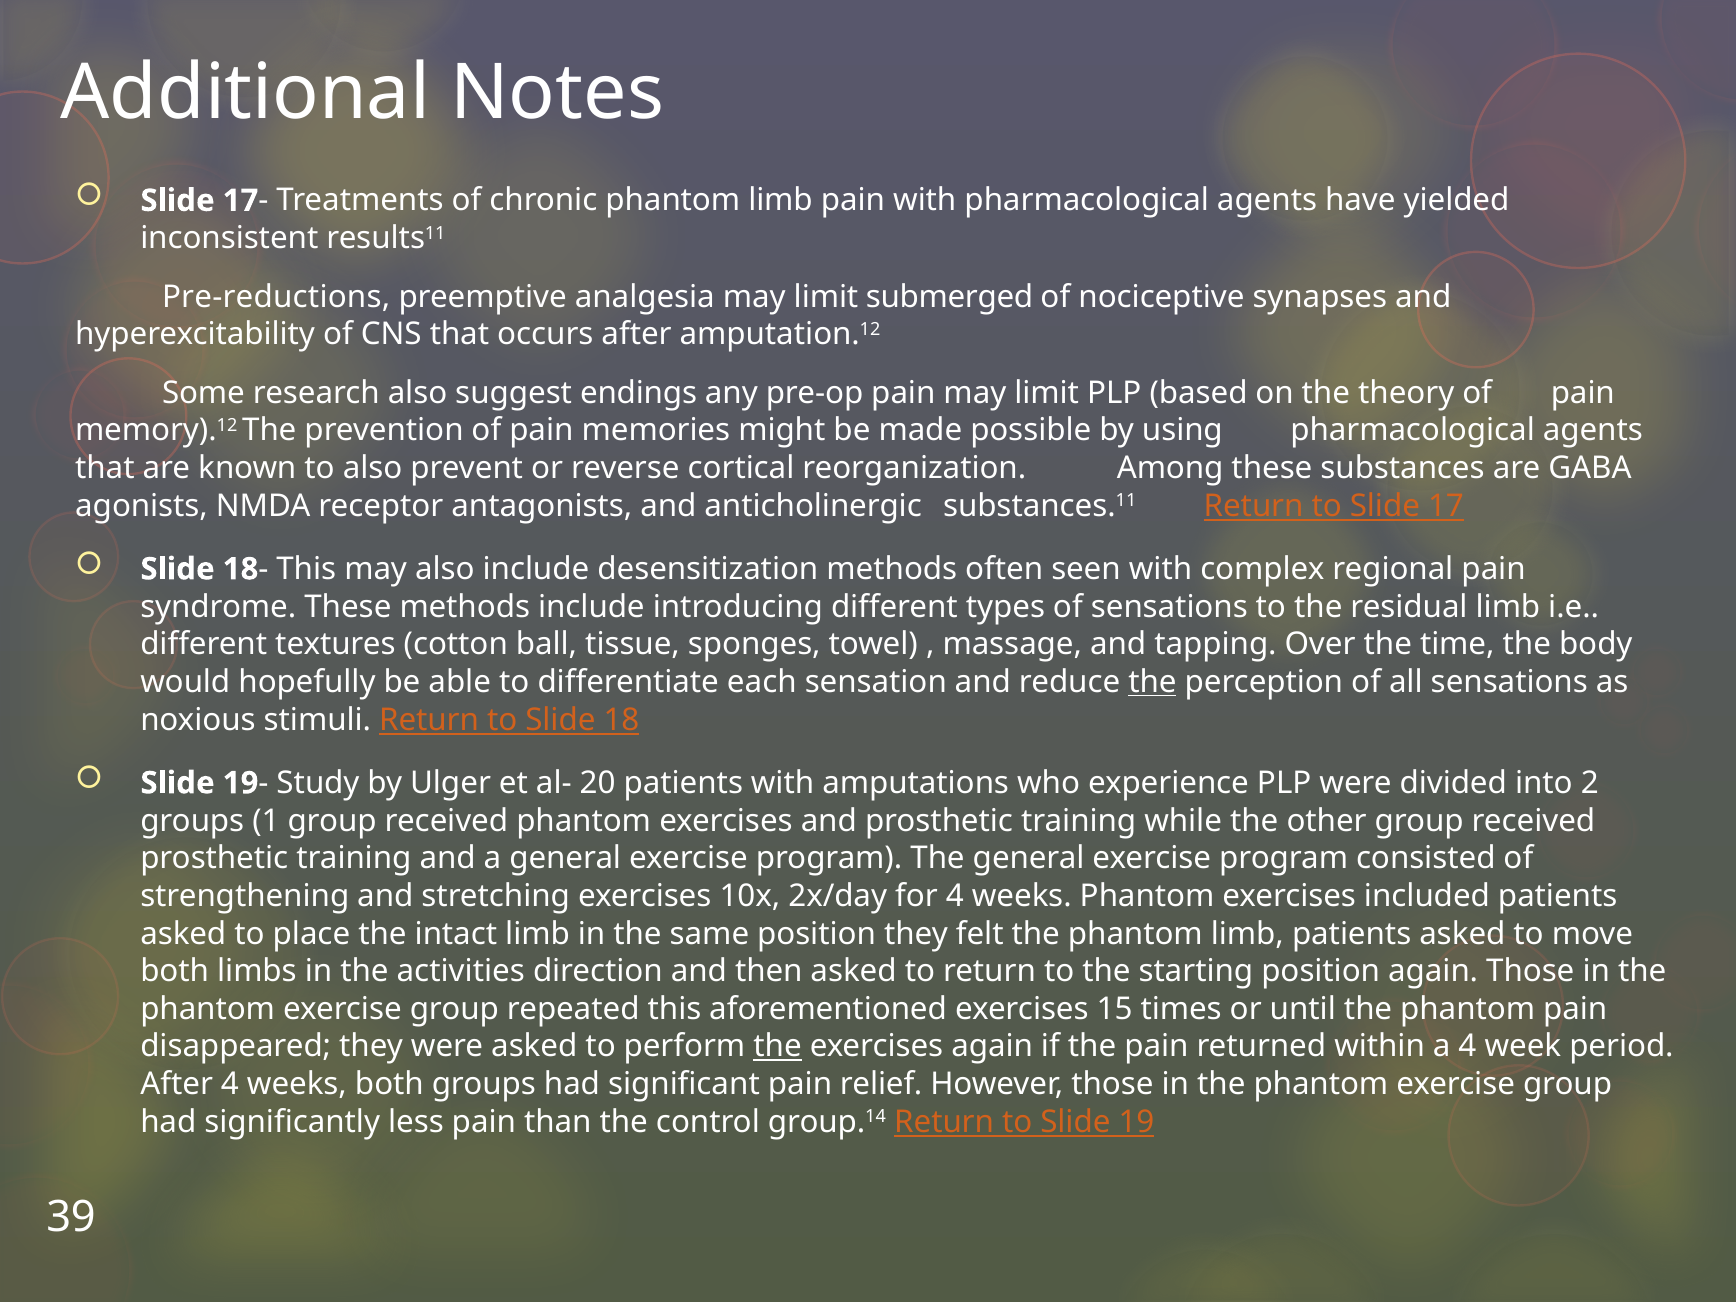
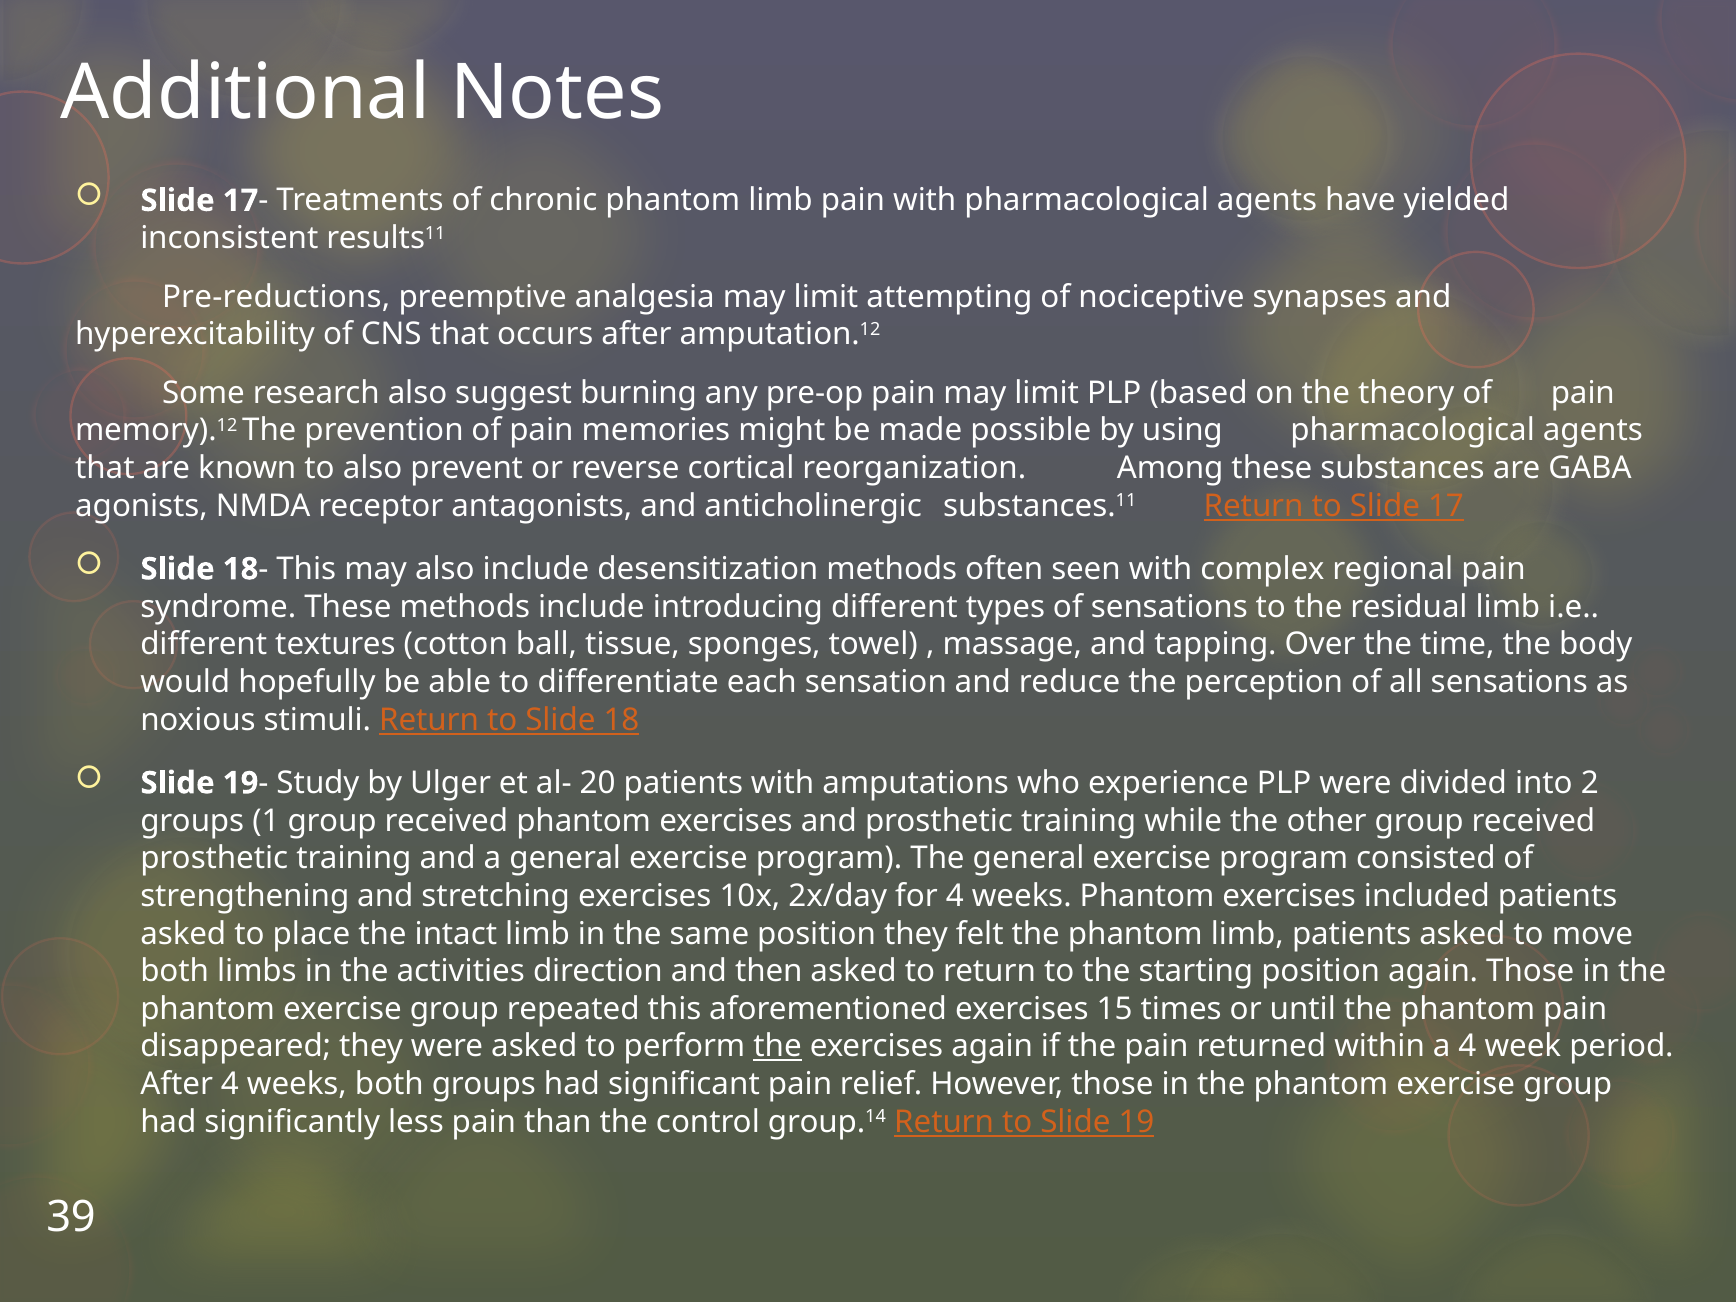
submerged: submerged -> attempting
endings: endings -> burning
the at (1152, 682) underline: present -> none
